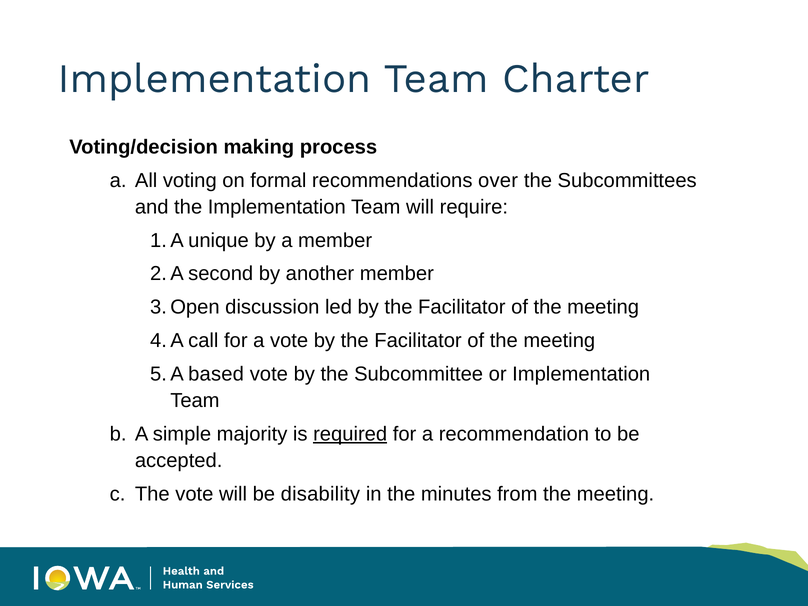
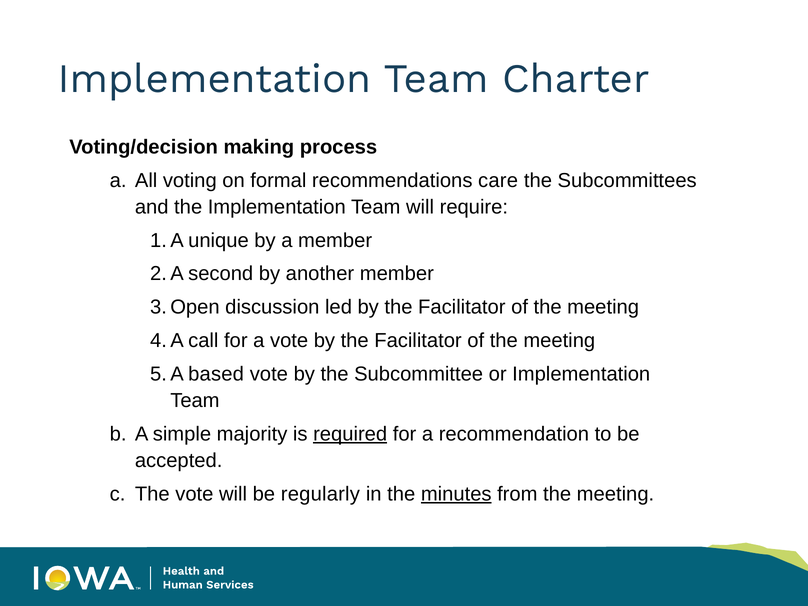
over: over -> care
disability: disability -> regularly
minutes underline: none -> present
